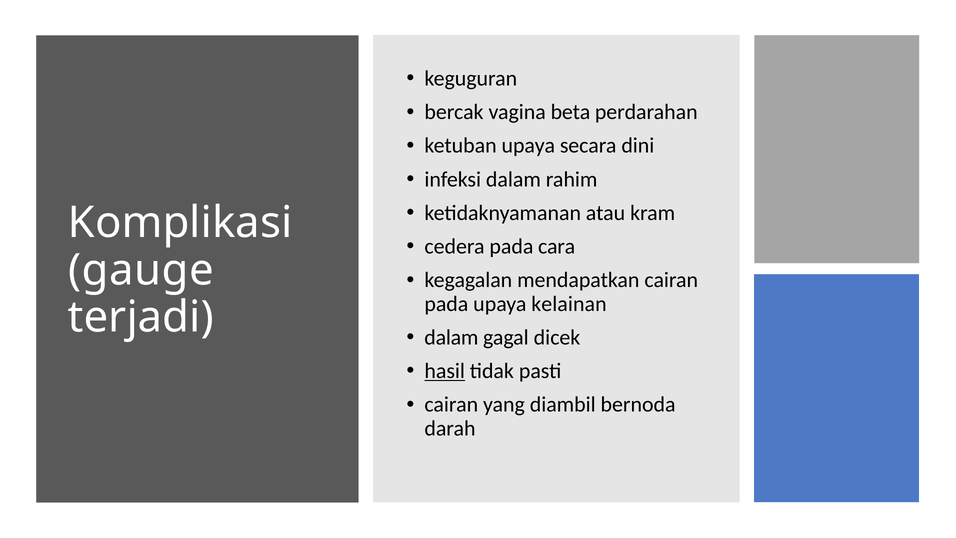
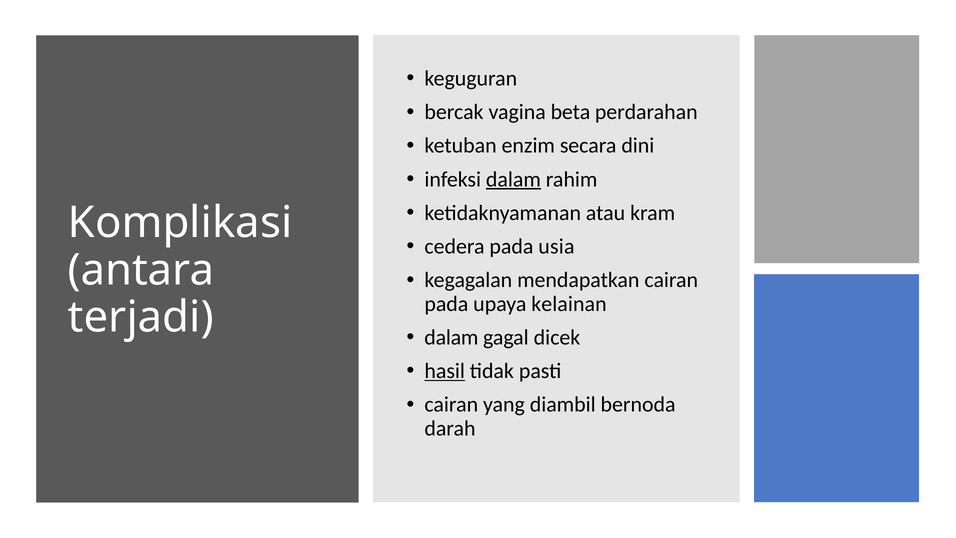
ketuban upaya: upaya -> enzim
dalam at (513, 179) underline: none -> present
cara: cara -> usia
gauge: gauge -> antara
